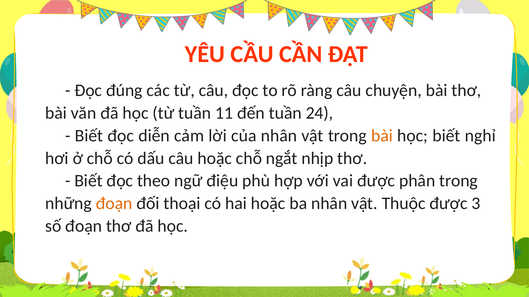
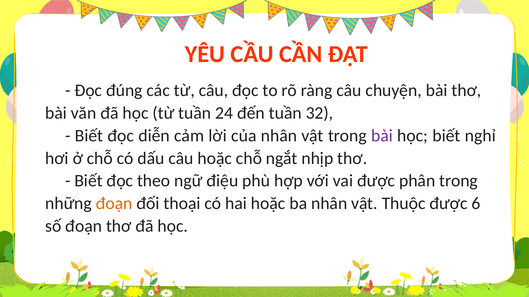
11: 11 -> 24
24: 24 -> 32
bài at (382, 136) colour: orange -> purple
3: 3 -> 6
